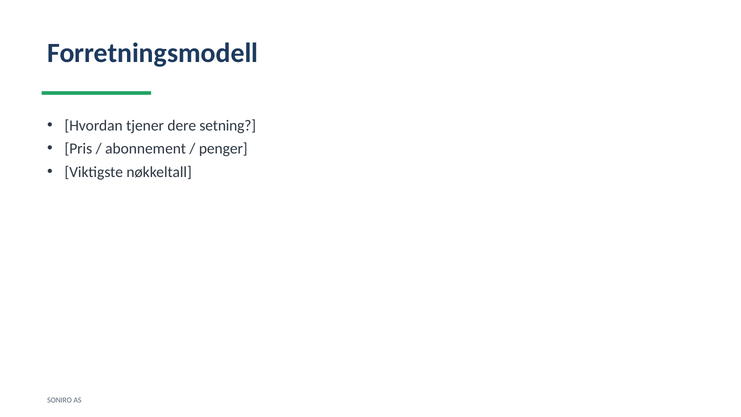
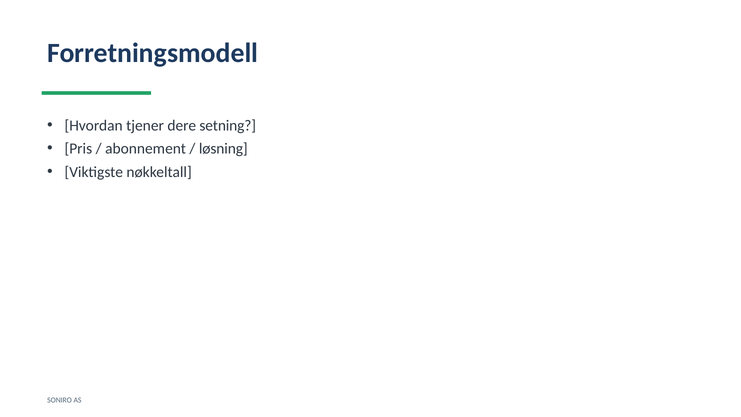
penger: penger -> løsning
